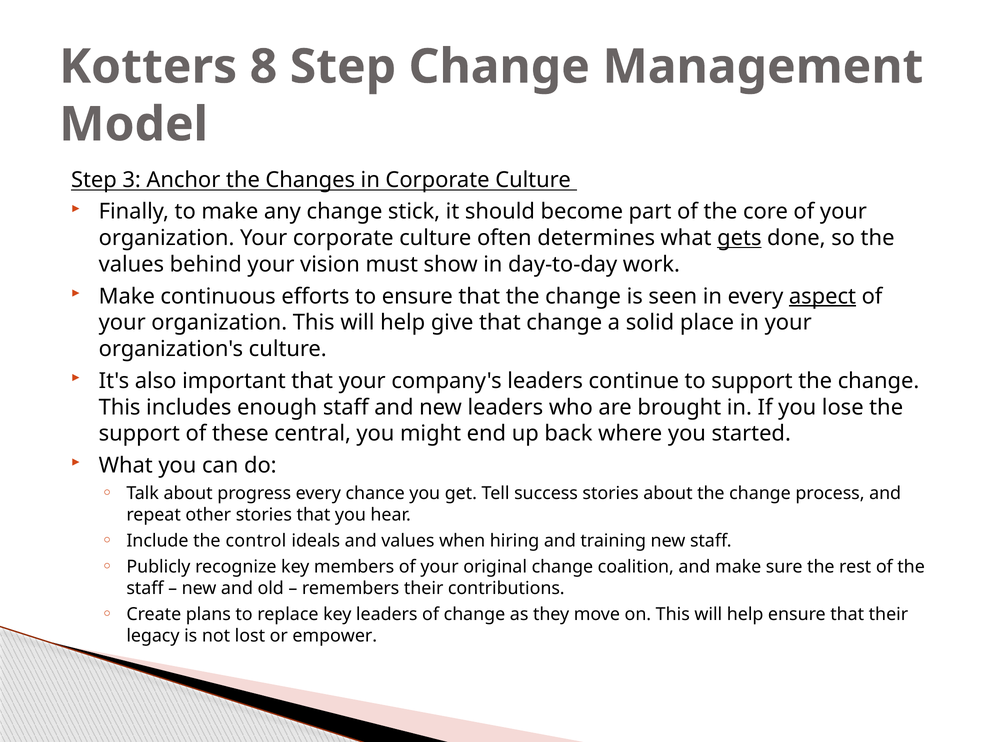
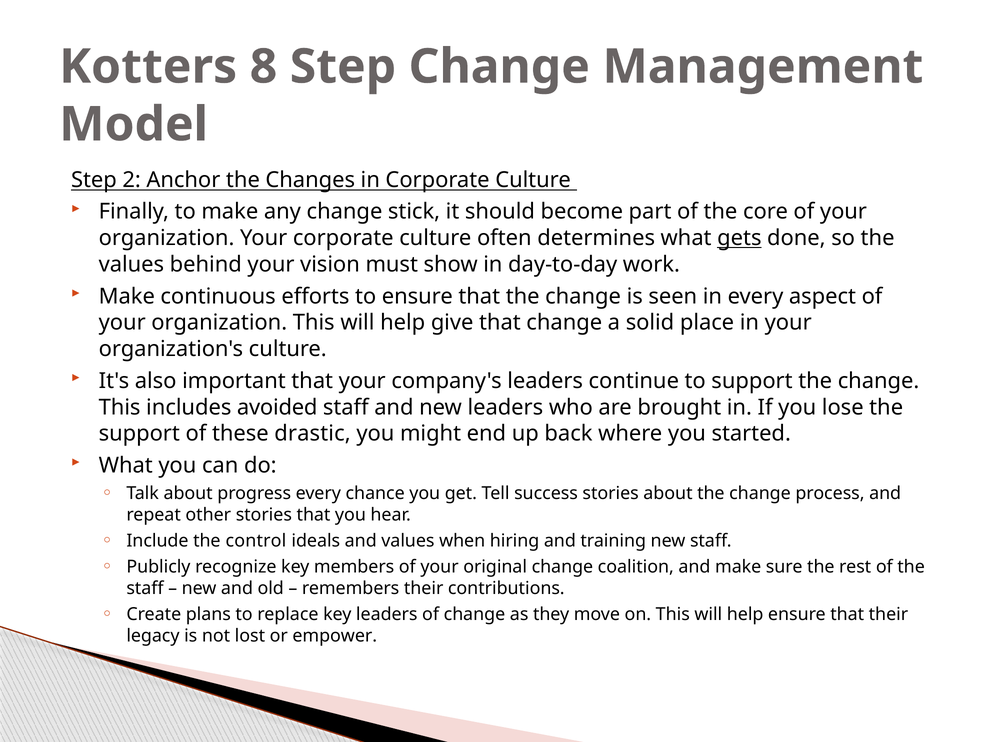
3: 3 -> 2
aspect underline: present -> none
enough: enough -> avoided
central: central -> drastic
